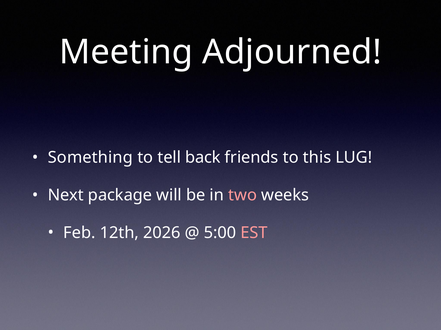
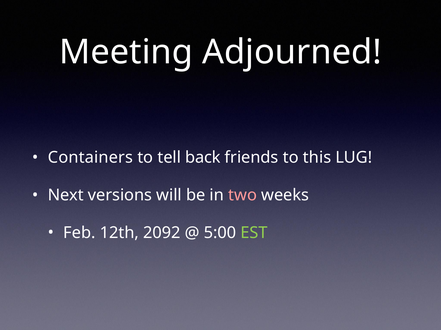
Something: Something -> Containers
package: package -> versions
2026: 2026 -> 2092
EST colour: pink -> light green
